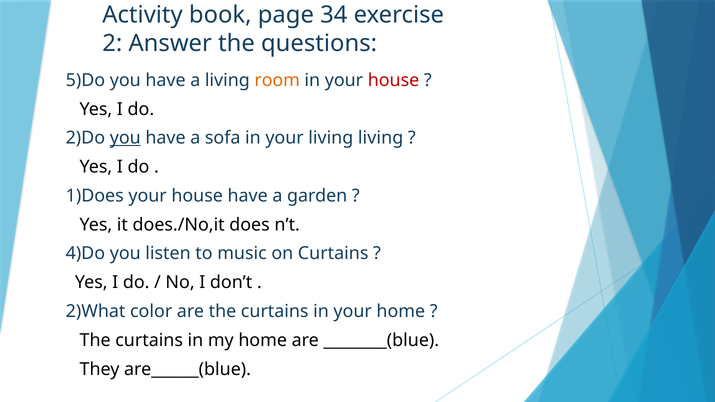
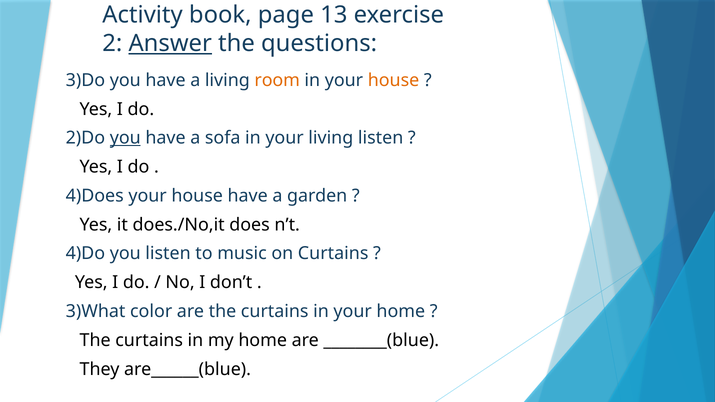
34: 34 -> 13
Answer underline: none -> present
5)Do: 5)Do -> 3)Do
house at (394, 80) colour: red -> orange
living living: living -> listen
1)Does: 1)Does -> 4)Does
2)What: 2)What -> 3)What
